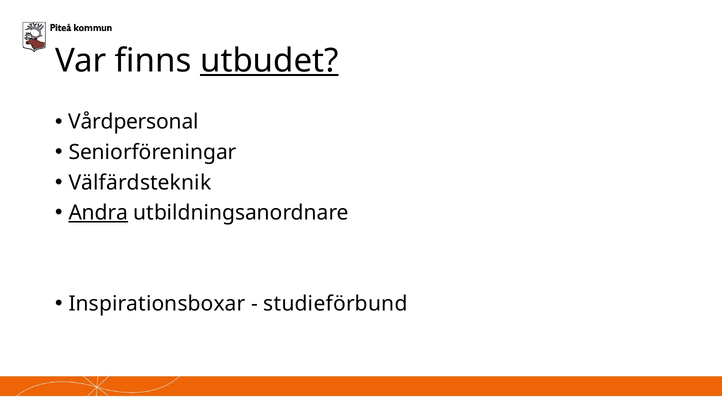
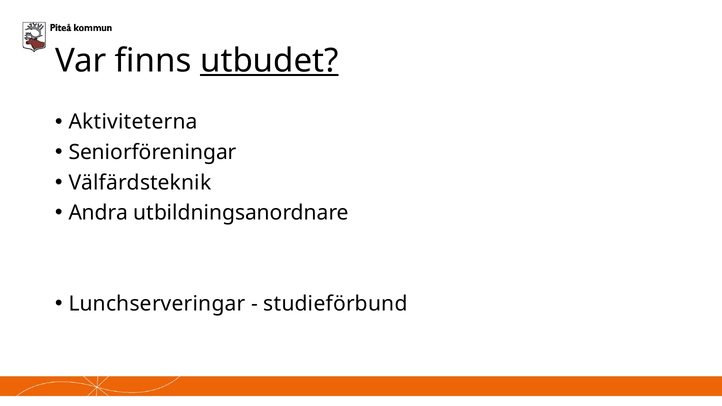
Vårdpersonal: Vårdpersonal -> Aktiviteterna
Andra underline: present -> none
Inspirationsboxar: Inspirationsboxar -> Lunchserveringar
